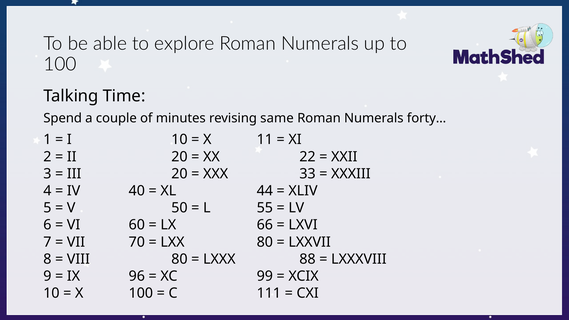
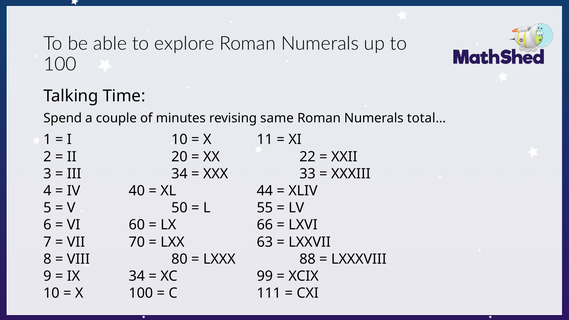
forty…: forty… -> total…
III 20: 20 -> 34
LXX 80: 80 -> 63
IX 96: 96 -> 34
